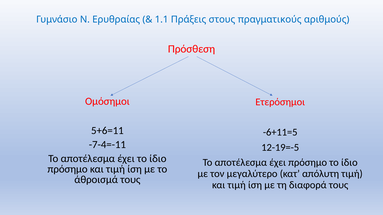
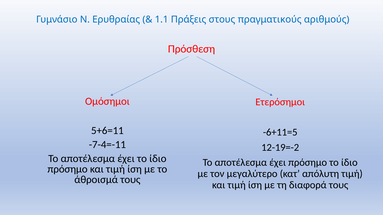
12-19=-5: 12-19=-5 -> 12-19=-2
